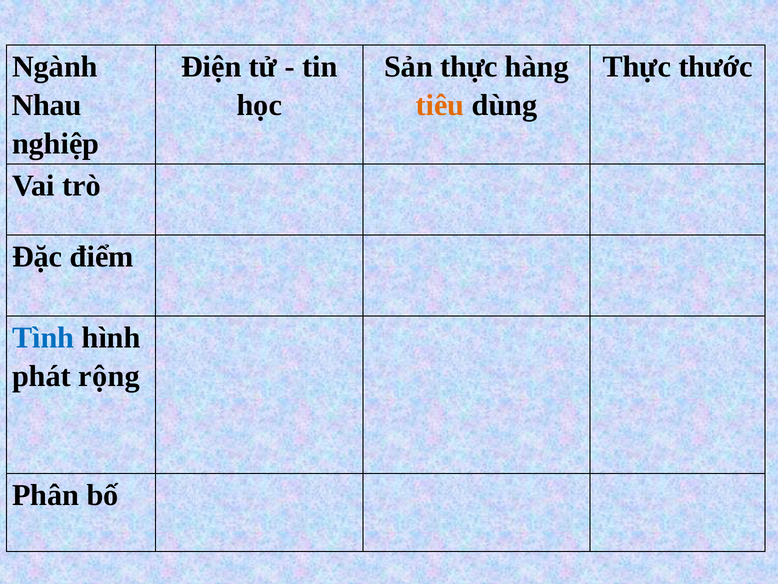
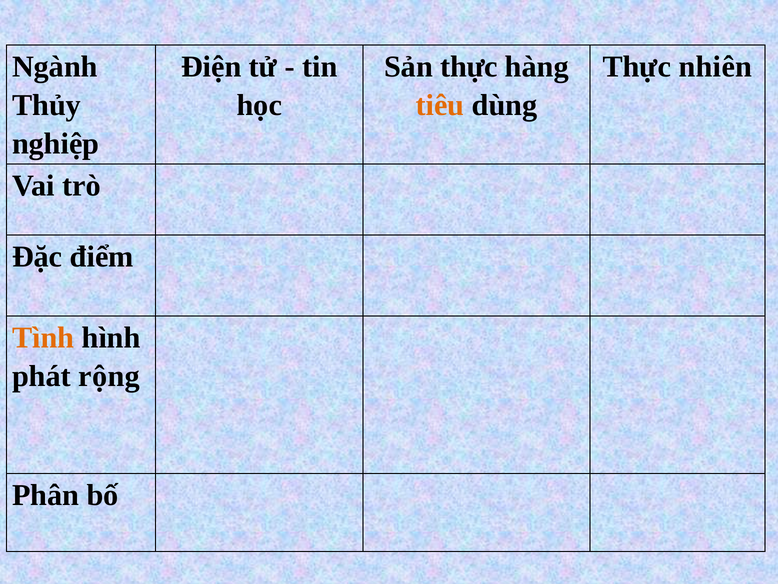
thước: thước -> nhiên
Nhau: Nhau -> Thủy
Tình colour: blue -> orange
